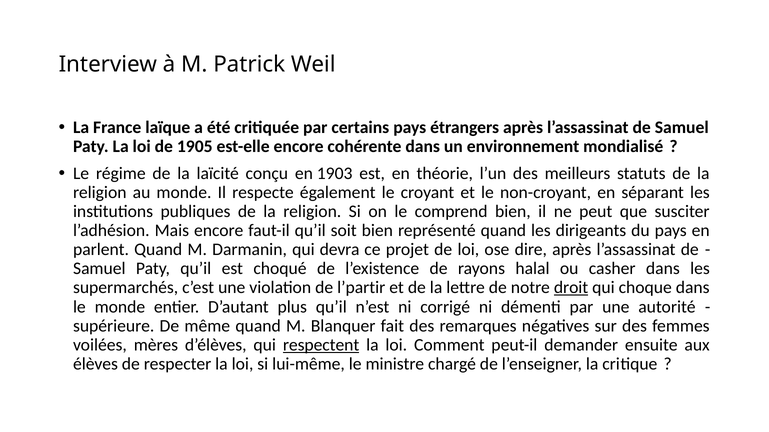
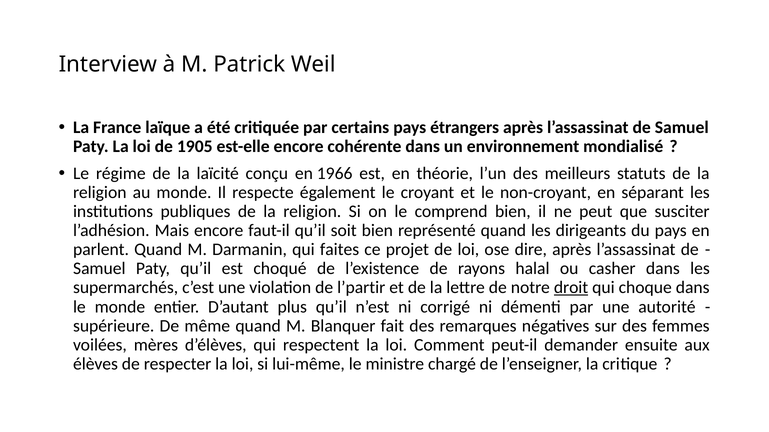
1903: 1903 -> 1966
devra: devra -> faites
respectent underline: present -> none
